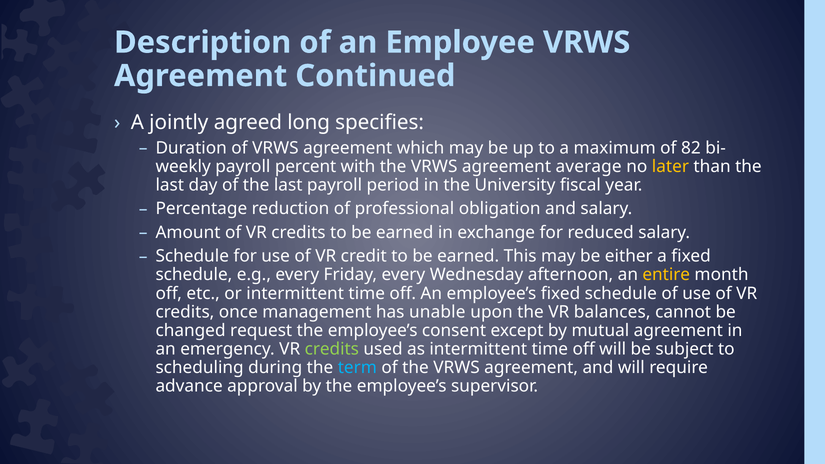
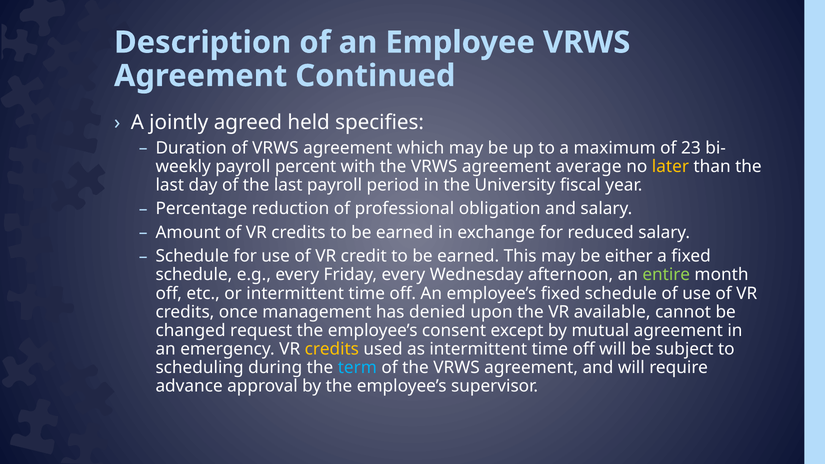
long: long -> held
82: 82 -> 23
entire colour: yellow -> light green
unable: unable -> denied
balances: balances -> available
credits at (332, 349) colour: light green -> yellow
